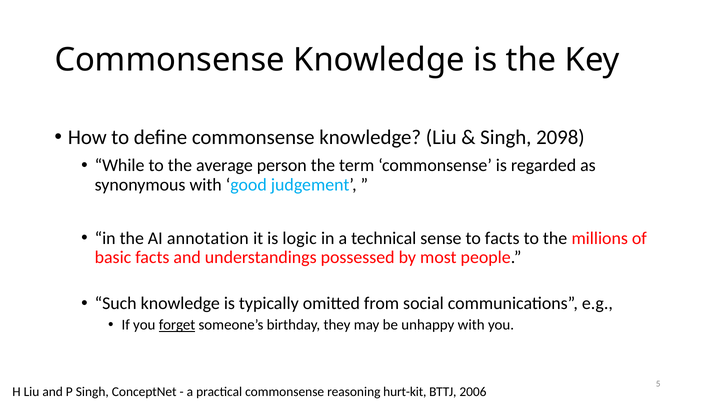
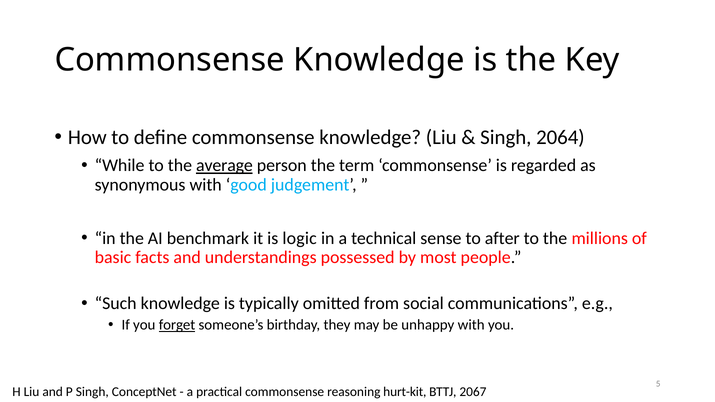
2098: 2098 -> 2064
average underline: none -> present
annotation: annotation -> benchmark
to facts: facts -> after
2006: 2006 -> 2067
